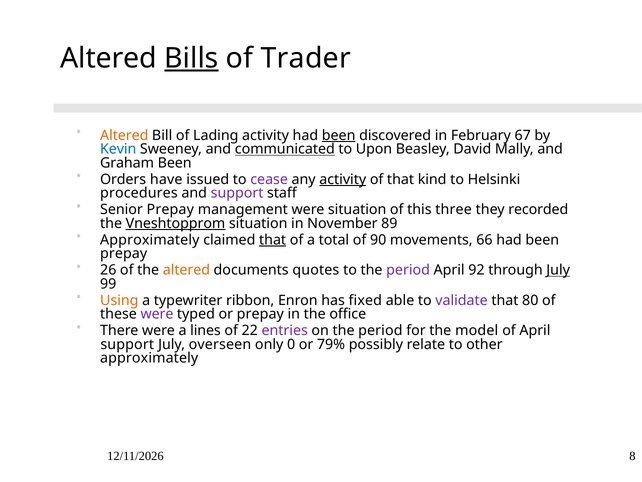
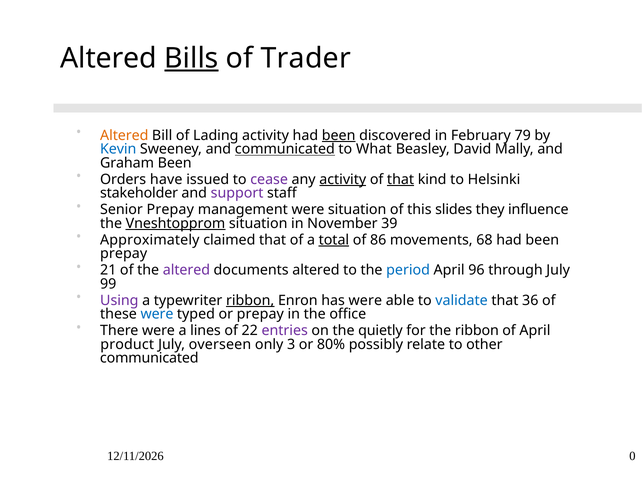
67: 67 -> 79
Upon: Upon -> What
that at (401, 179) underline: none -> present
procedures: procedures -> stakeholder
three: three -> slides
recorded: recorded -> influence
89: 89 -> 39
that at (273, 240) underline: present -> none
total underline: none -> present
90: 90 -> 86
66: 66 -> 68
26: 26 -> 21
altered at (186, 270) colour: orange -> purple
documents quotes: quotes -> altered
period at (408, 270) colour: purple -> blue
92: 92 -> 96
July at (558, 270) underline: present -> none
Using colour: orange -> purple
ribbon at (250, 300) underline: none -> present
has fixed: fixed -> were
validate colour: purple -> blue
80: 80 -> 36
were at (157, 314) colour: purple -> blue
on the period: period -> quietly
the model: model -> ribbon
support at (127, 344): support -> product
0: 0 -> 3
79%: 79% -> 80%
approximately at (149, 358): approximately -> communicated
8: 8 -> 0
